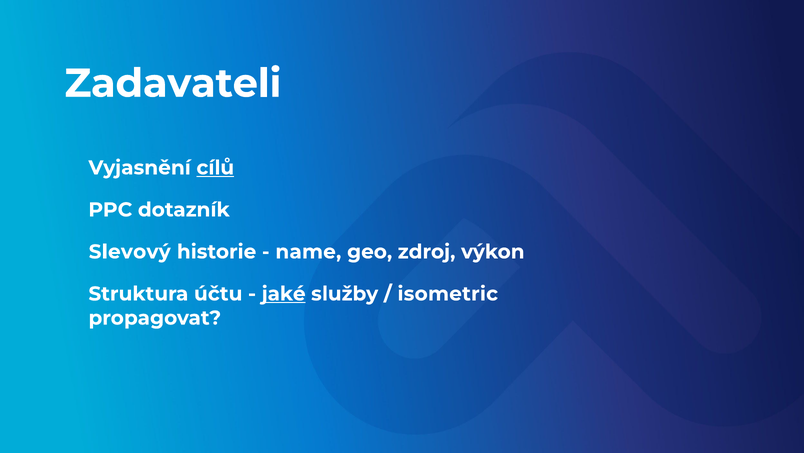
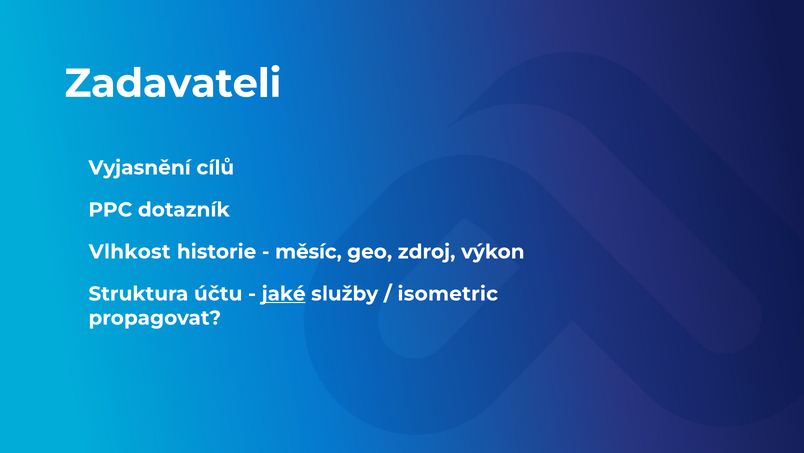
cílů underline: present -> none
Slevový: Slevový -> Vlhkost
name: name -> měsíc
